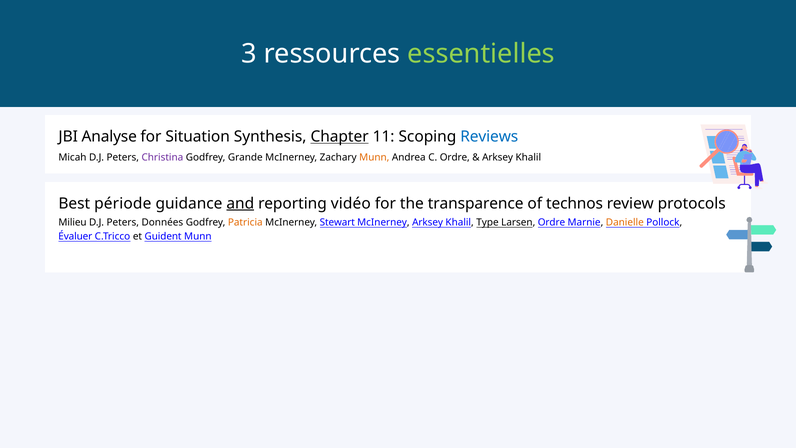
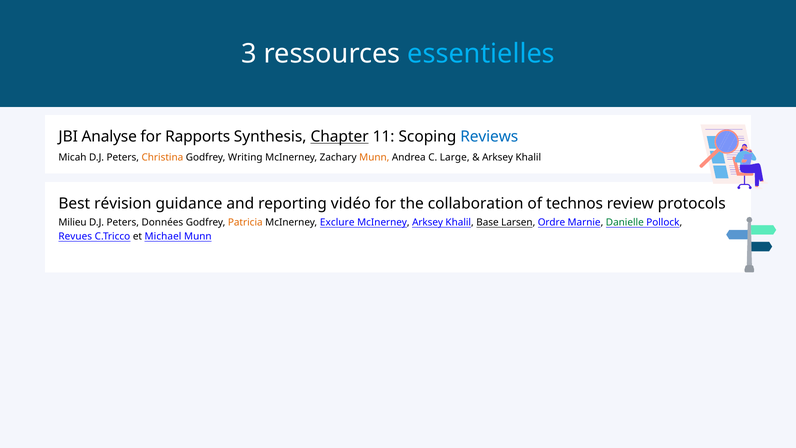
essentielles colour: light green -> light blue
Situation: Situation -> Rapports
Christina colour: purple -> orange
Grande: Grande -> Writing
C Ordre: Ordre -> Large
période: période -> révision
and underline: present -> none
transparence: transparence -> collaboration
Stewart: Stewart -> Exclure
Type: Type -> Base
Danielle colour: orange -> green
Évaluer: Évaluer -> Revues
Guident: Guident -> Michael
